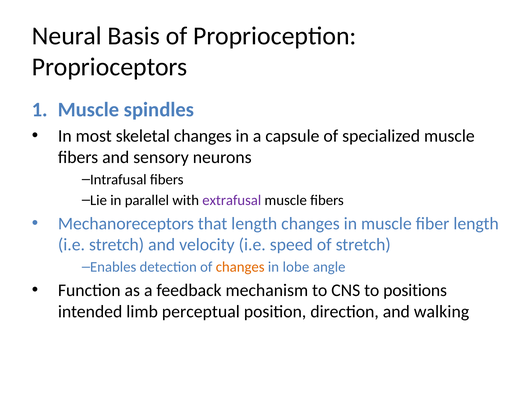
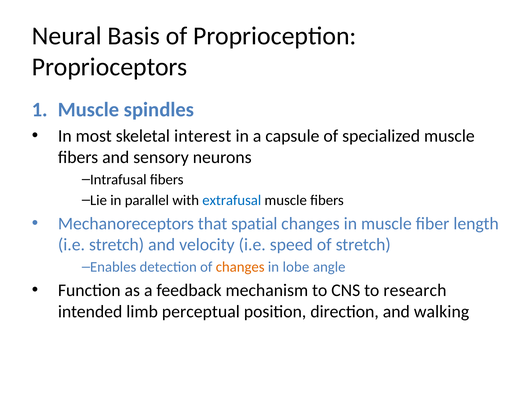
skeletal changes: changes -> interest
extrafusal colour: purple -> blue
that length: length -> spatial
positions: positions -> research
